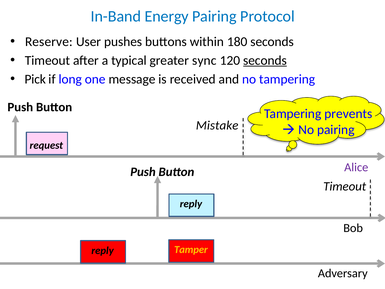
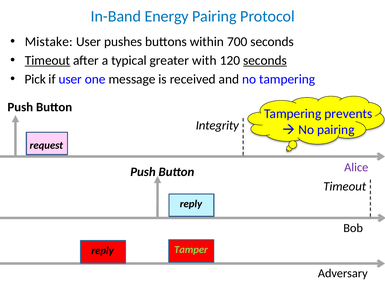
Reserve: Reserve -> Mistake
180: 180 -> 700
Timeout at (47, 60) underline: none -> present
sync: sync -> with
if long: long -> user
Mistake: Mistake -> Integrity
Tamper colour: yellow -> light green
